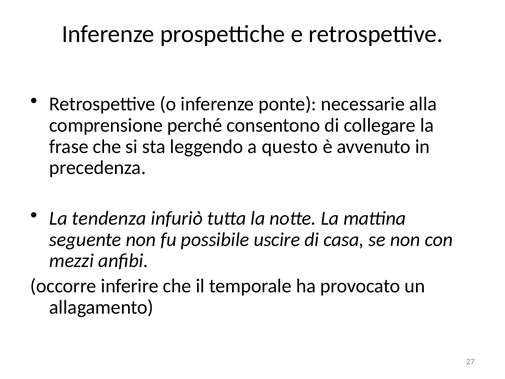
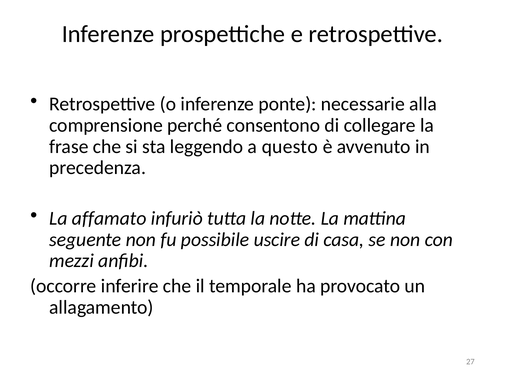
tendenza: tendenza -> affamato
